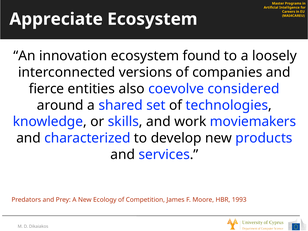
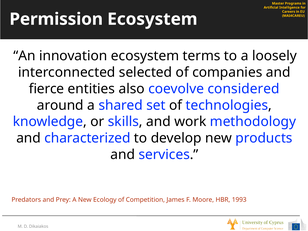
Appreciate: Appreciate -> Permission
found: found -> terms
versions: versions -> selected
moviemakers: moviemakers -> methodology
